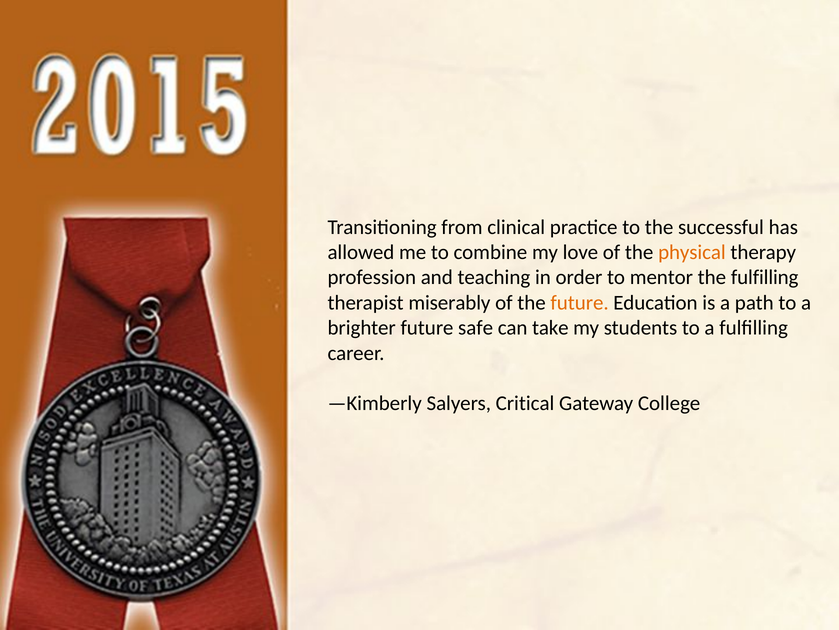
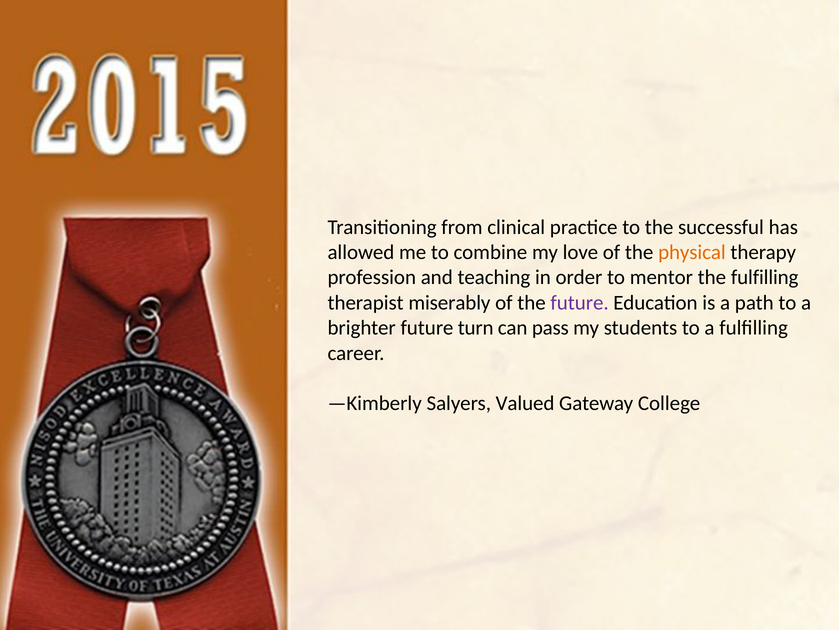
future at (580, 302) colour: orange -> purple
safe: safe -> turn
take: take -> pass
Critical: Critical -> Valued
